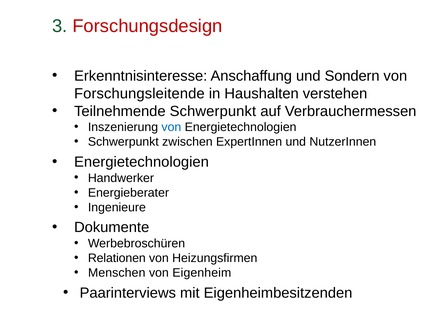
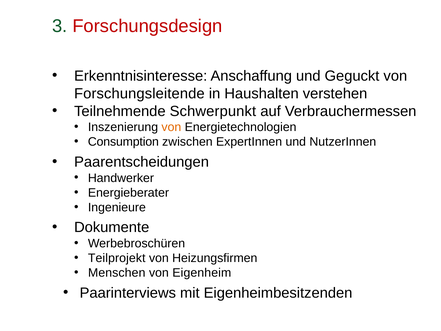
Sondern: Sondern -> Geguckt
von at (171, 127) colour: blue -> orange
Schwerpunkt at (123, 142): Schwerpunkt -> Consumption
Energietechnologien at (142, 162): Energietechnologien -> Paarentscheidungen
Relationen: Relationen -> Teilprojekt
